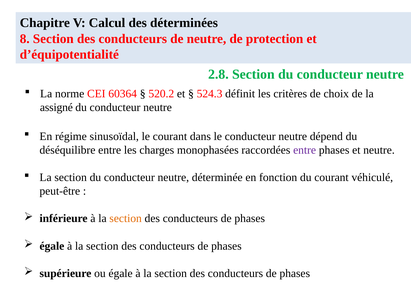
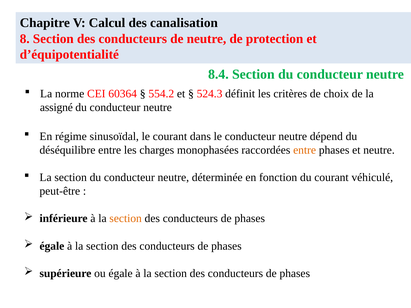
déterminées: déterminées -> canalisation
2.8: 2.8 -> 8.4
520.2: 520.2 -> 554.2
entre at (305, 150) colour: purple -> orange
